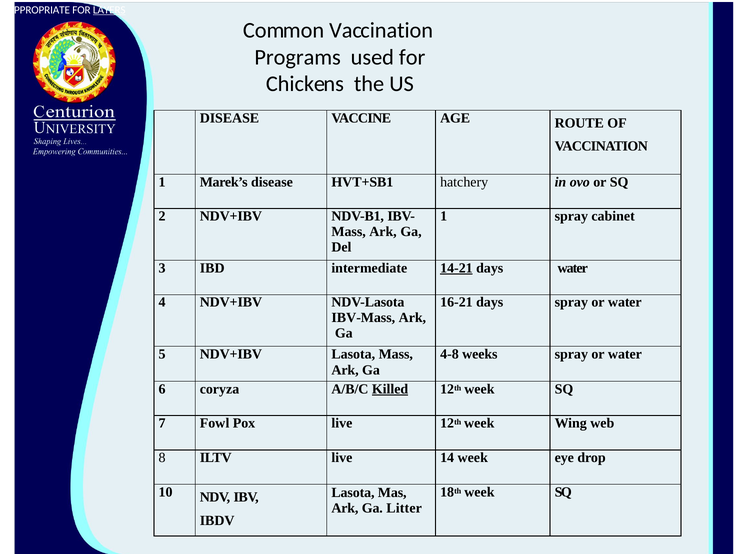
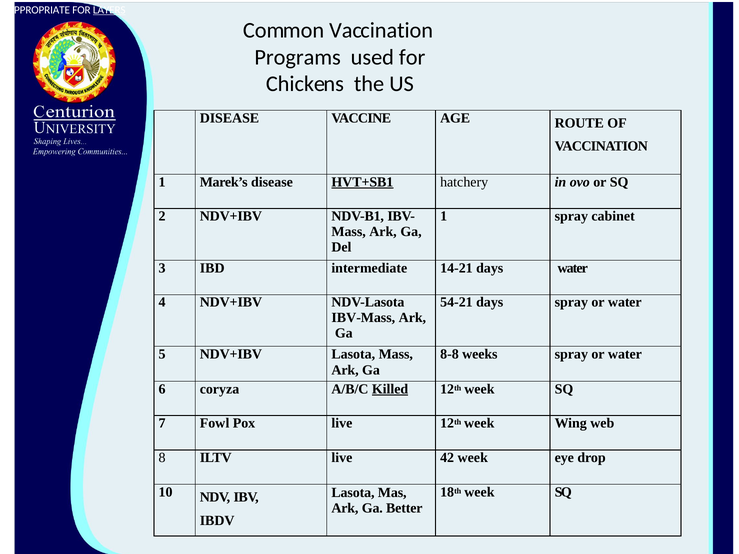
HVT+SB1 underline: none -> present
14-21 underline: present -> none
16-21: 16-21 -> 54-21
4-8: 4-8 -> 8-8
14: 14 -> 42
Litter: Litter -> Better
